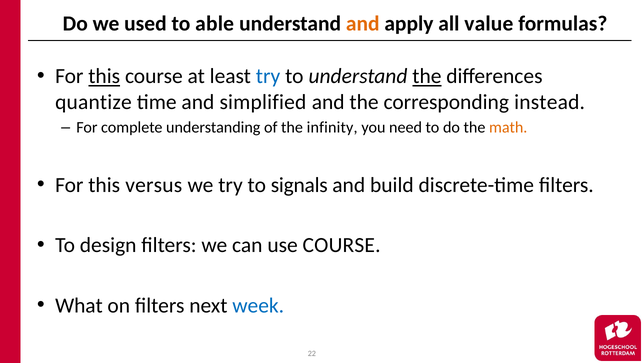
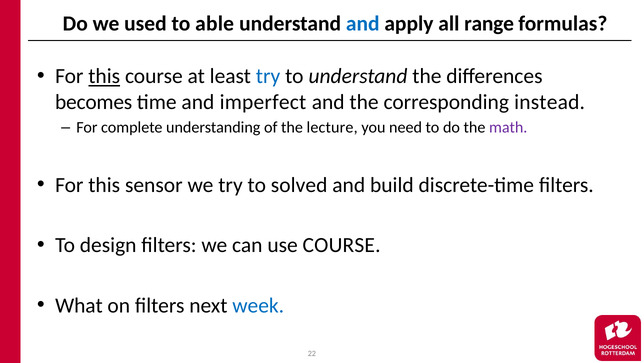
and at (363, 24) colour: orange -> blue
value: value -> range
the at (427, 76) underline: present -> none
quantize: quantize -> becomes
simplified: simplified -> imperfect
infinity: infinity -> lecture
math colour: orange -> purple
versus: versus -> sensor
signals: signals -> solved
